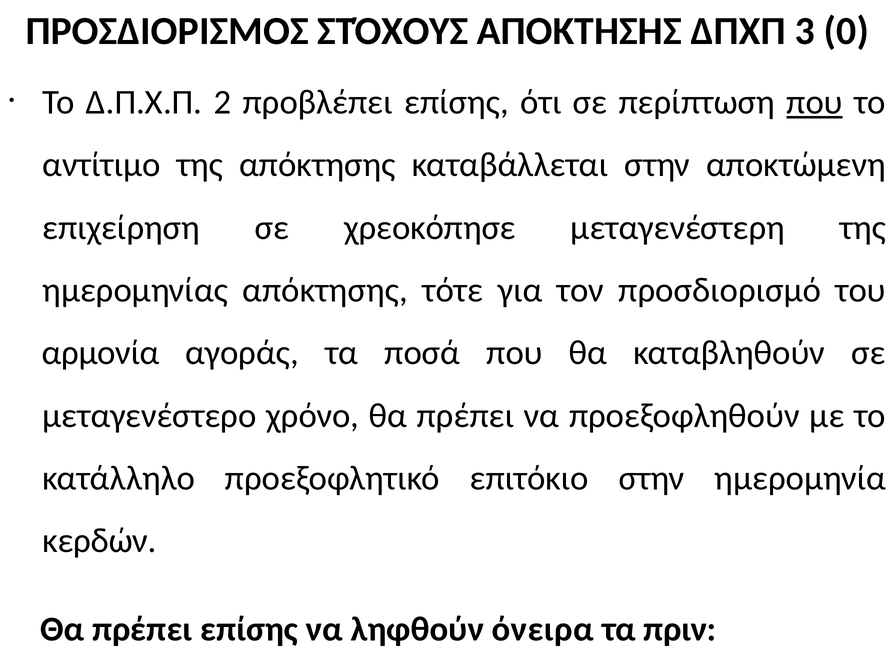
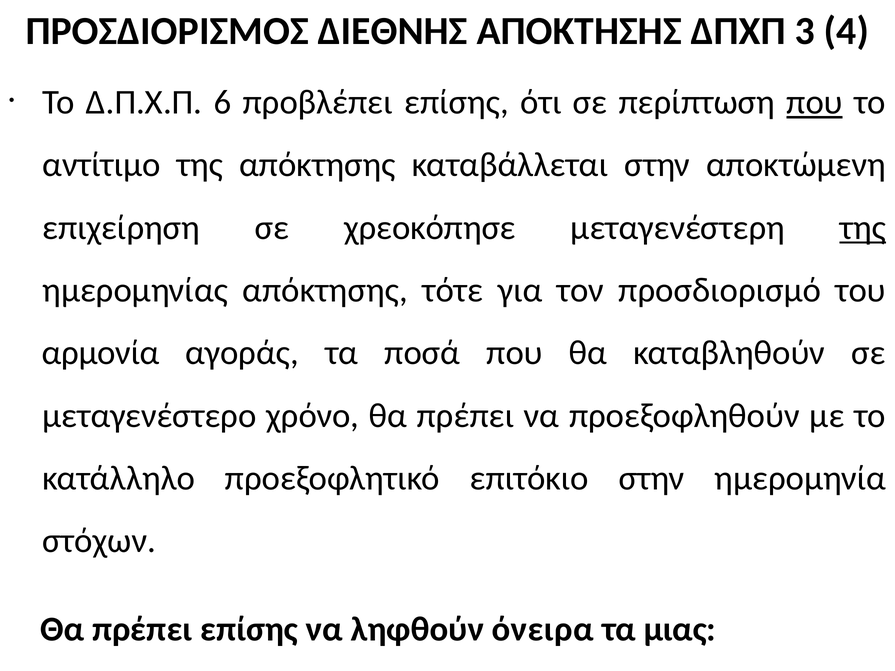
ΣΤΌΧΟΥΣ: ΣΤΌΧΟΥΣ -> ΔΙΕΘΝΗΣ
0: 0 -> 4
2: 2 -> 6
της at (863, 228) underline: none -> present
κερδών: κερδών -> στόχων
πριν: πριν -> μιας
